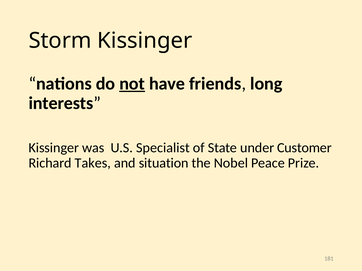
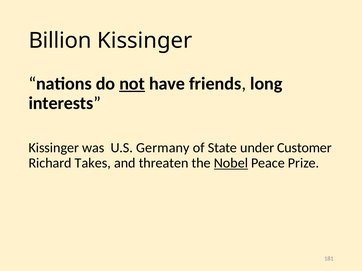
Storm: Storm -> Billion
Specialist: Specialist -> Germany
situation: situation -> threaten
Nobel underline: none -> present
